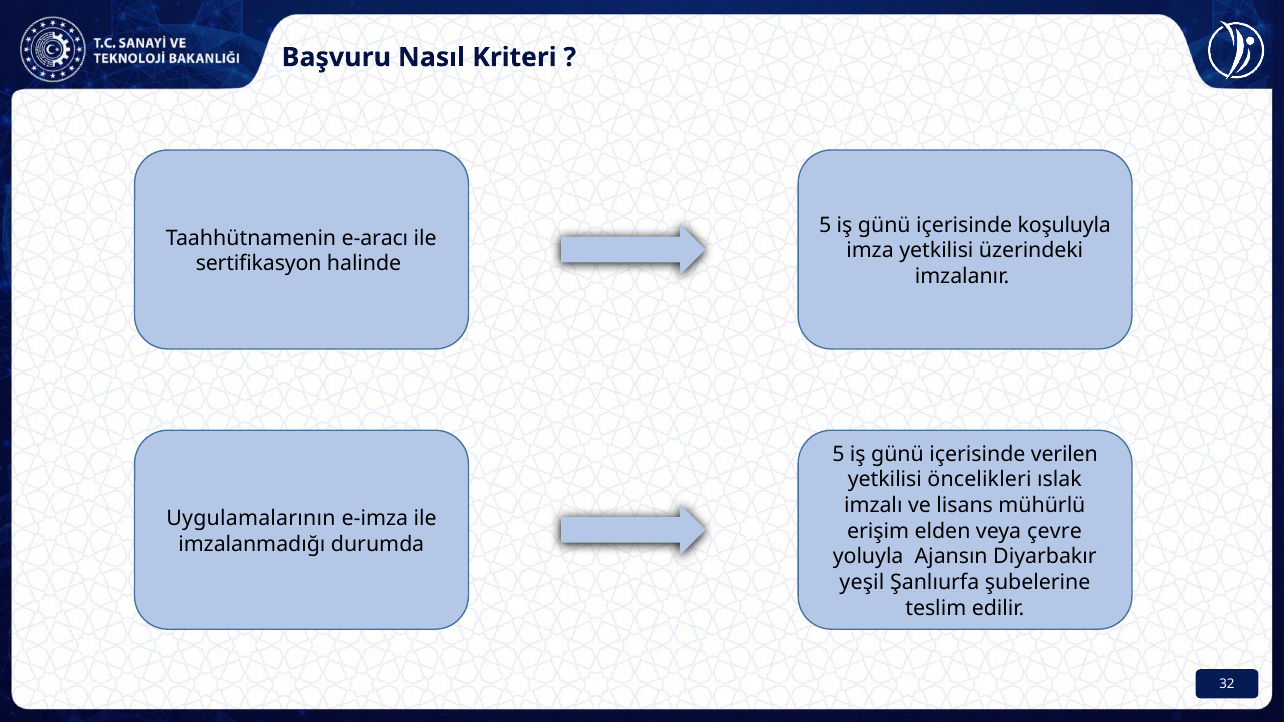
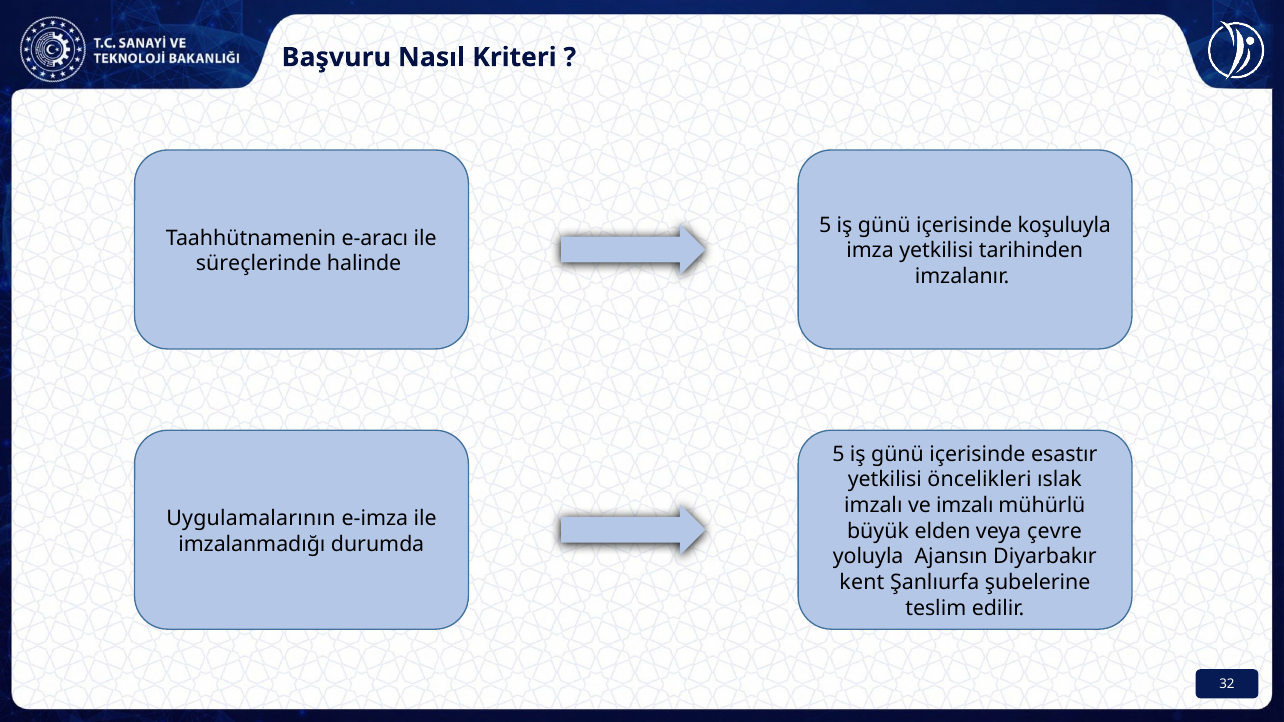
üzerindeki: üzerindeki -> tarihinden
sertifikasyon: sertifikasyon -> süreçlerinde
verilen: verilen -> esastır
ve lisans: lisans -> imzalı
erişim: erişim -> büyük
yeşil: yeşil -> kent
